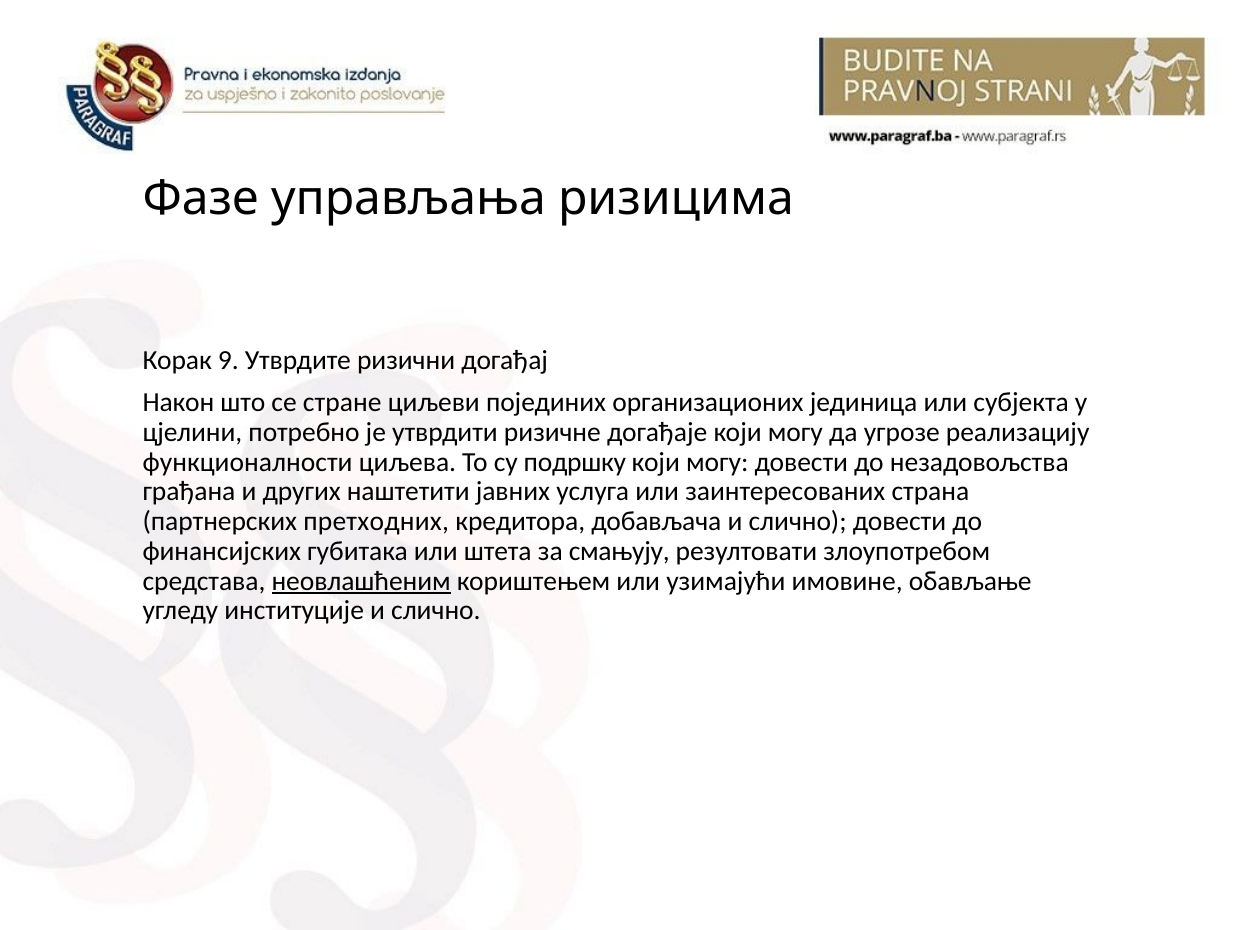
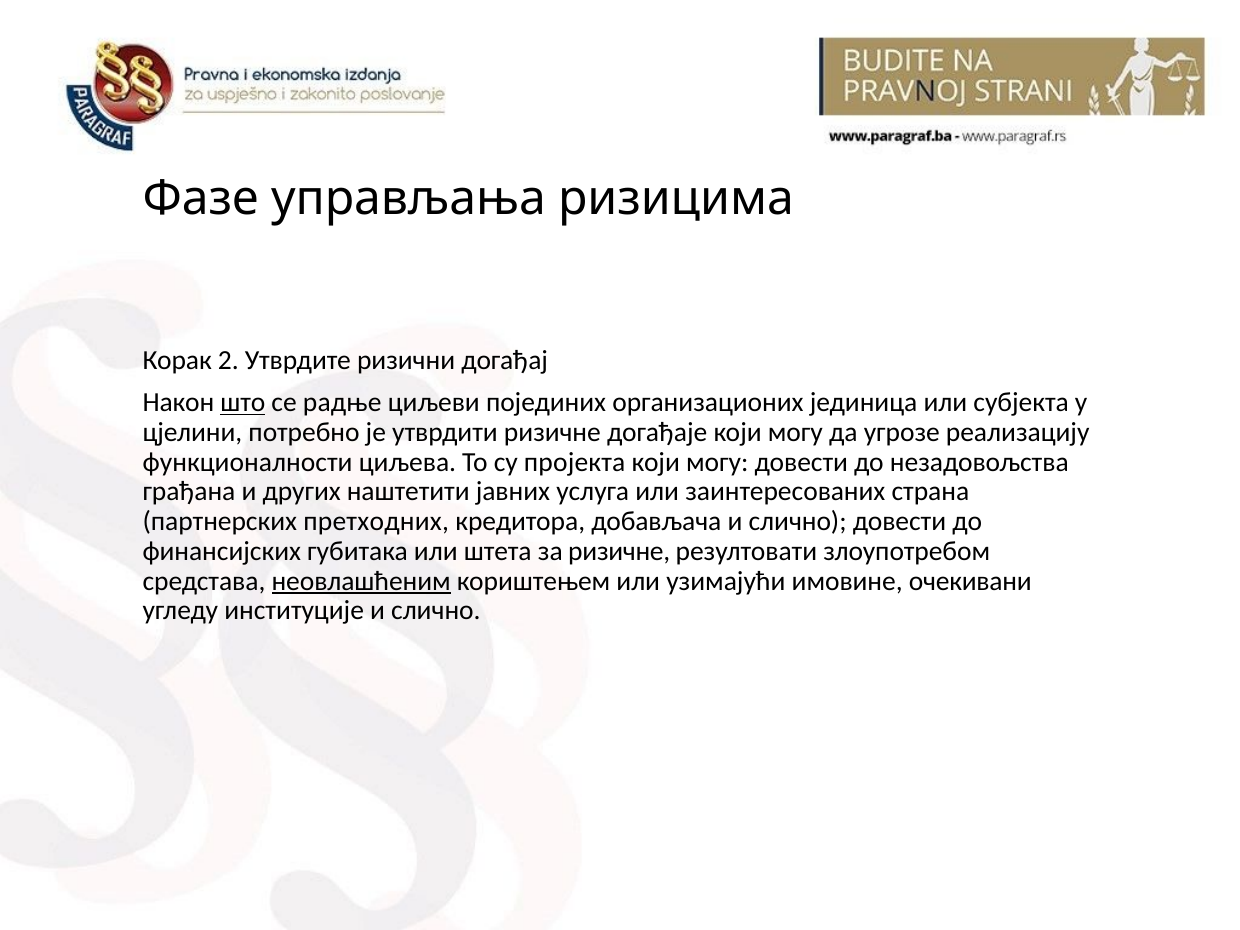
9: 9 -> 2
што underline: none -> present
стране: стране -> радње
подршку: подршку -> пројекта
за смањују: смањују -> ризичне
обављање: обављање -> очекивани
